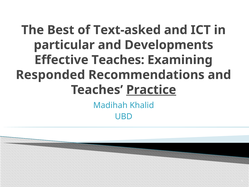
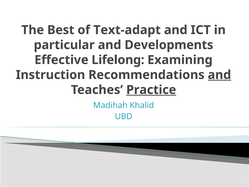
Text-asked: Text-asked -> Text-adapt
Effective Teaches: Teaches -> Lifelong
Responded: Responded -> Instruction
and at (219, 75) underline: none -> present
